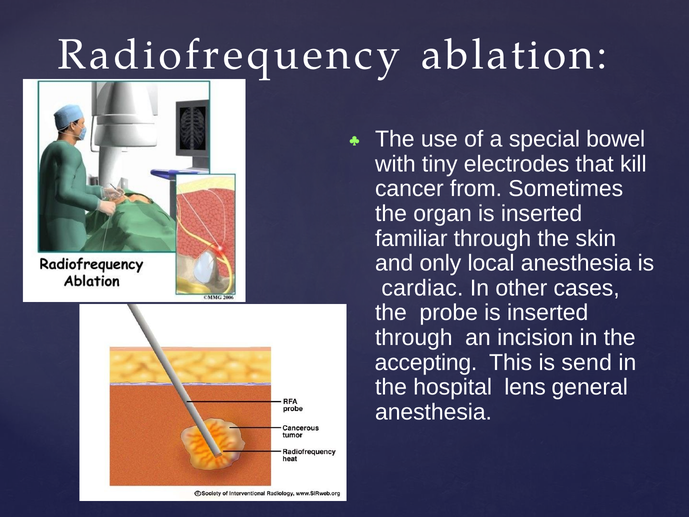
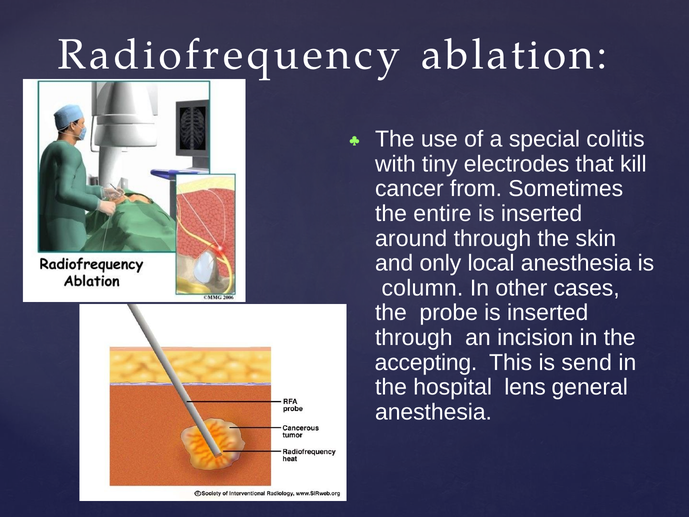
bowel: bowel -> colitis
organ: organ -> entire
familiar: familiar -> around
cardiac: cardiac -> column
